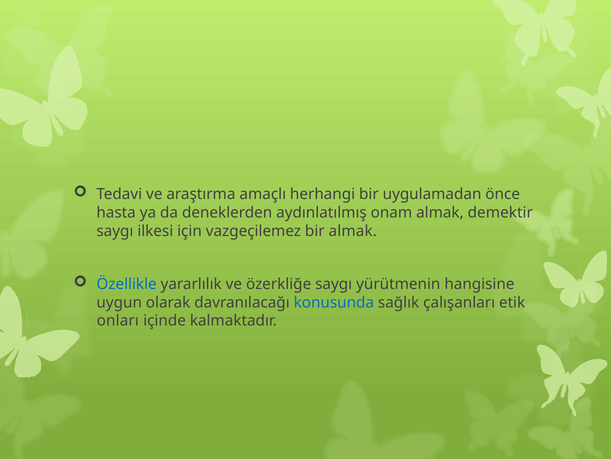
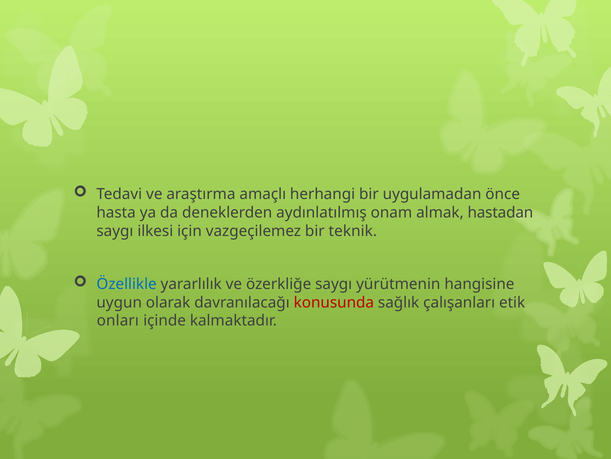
demektir: demektir -> hastadan
bir almak: almak -> teknik
konusunda colour: blue -> red
